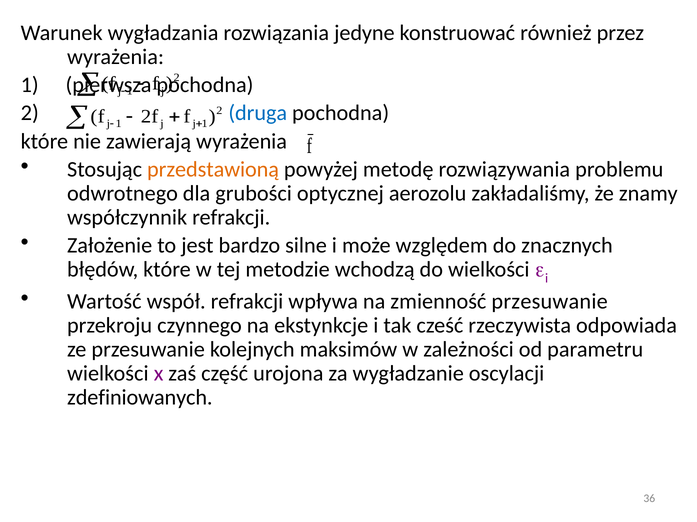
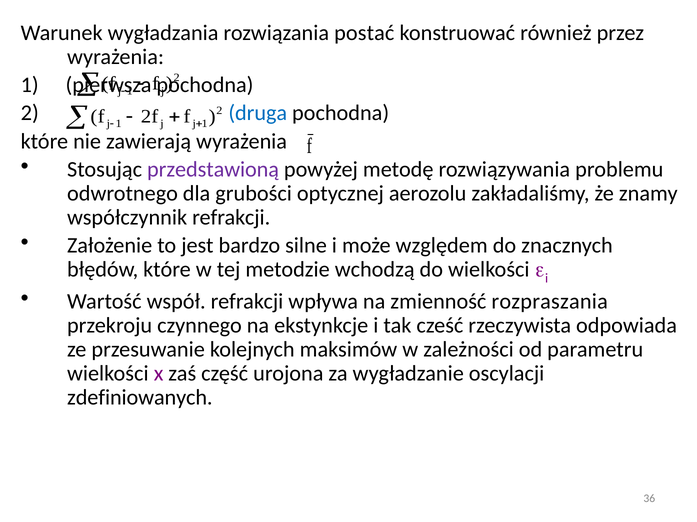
jedyne: jedyne -> postać
przedstawioną colour: orange -> purple
zmienność przesuwanie: przesuwanie -> rozpraszania
